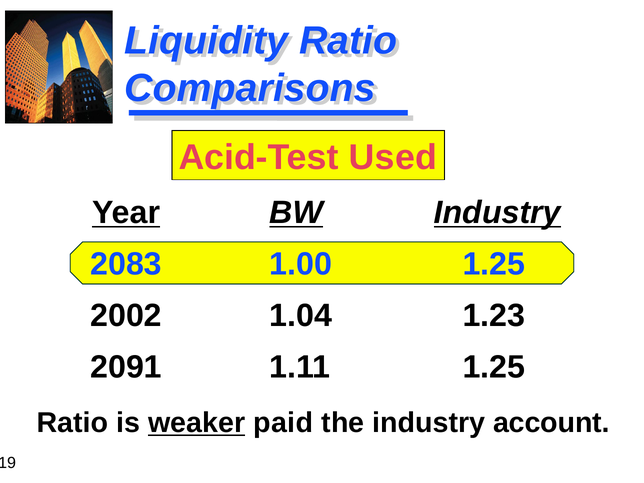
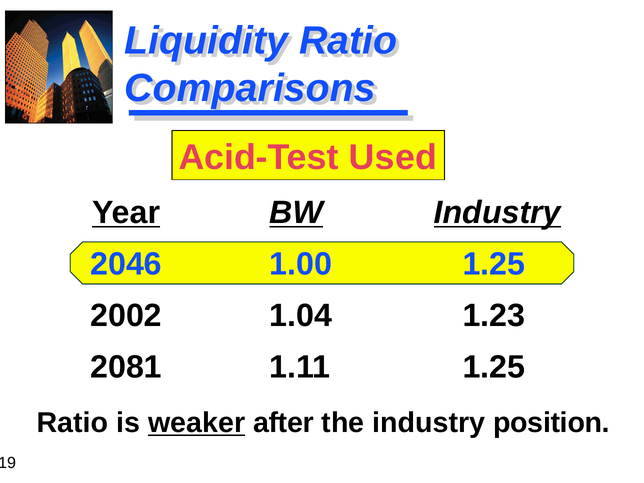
2083: 2083 -> 2046
2091: 2091 -> 2081
paid: paid -> after
account: account -> position
